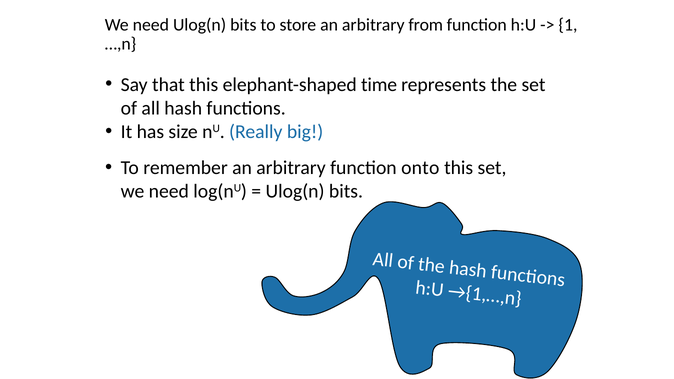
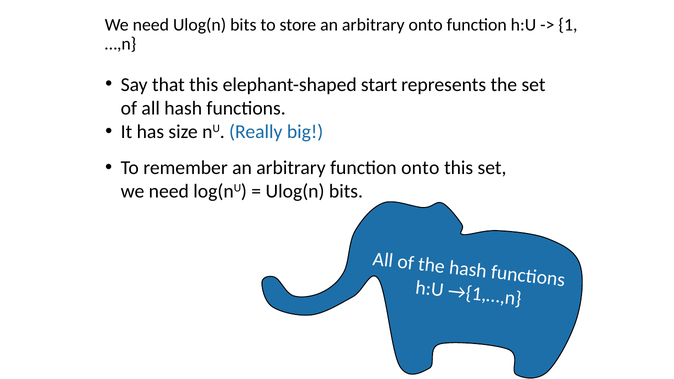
arbitrary from: from -> onto
time: time -> start
